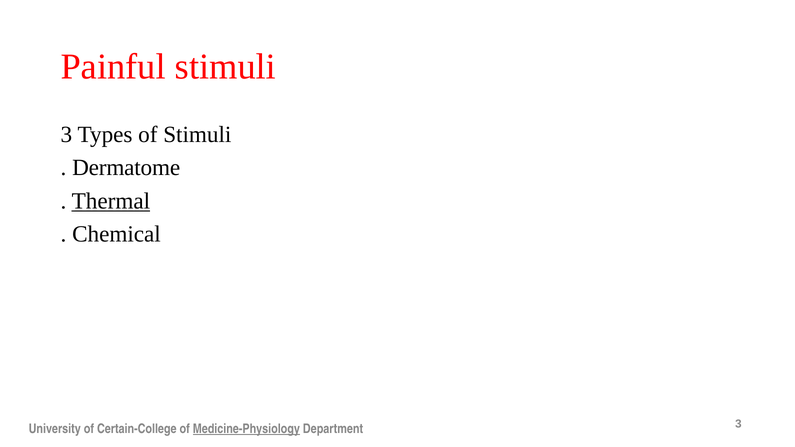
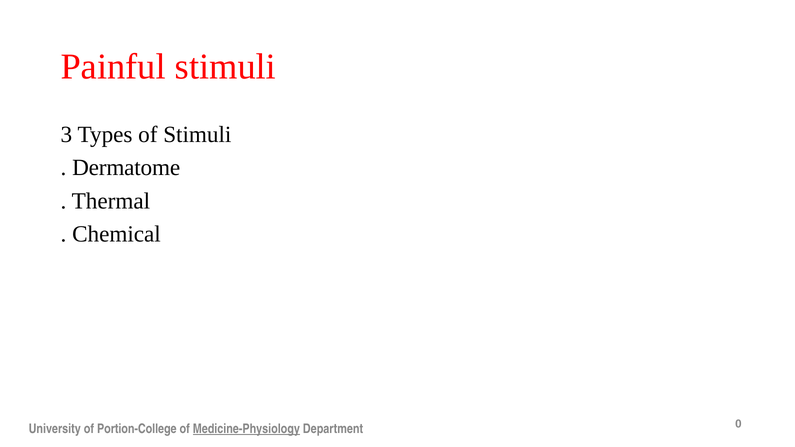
Thermal underline: present -> none
Certain-College: Certain-College -> Portion-College
Department 3: 3 -> 0
